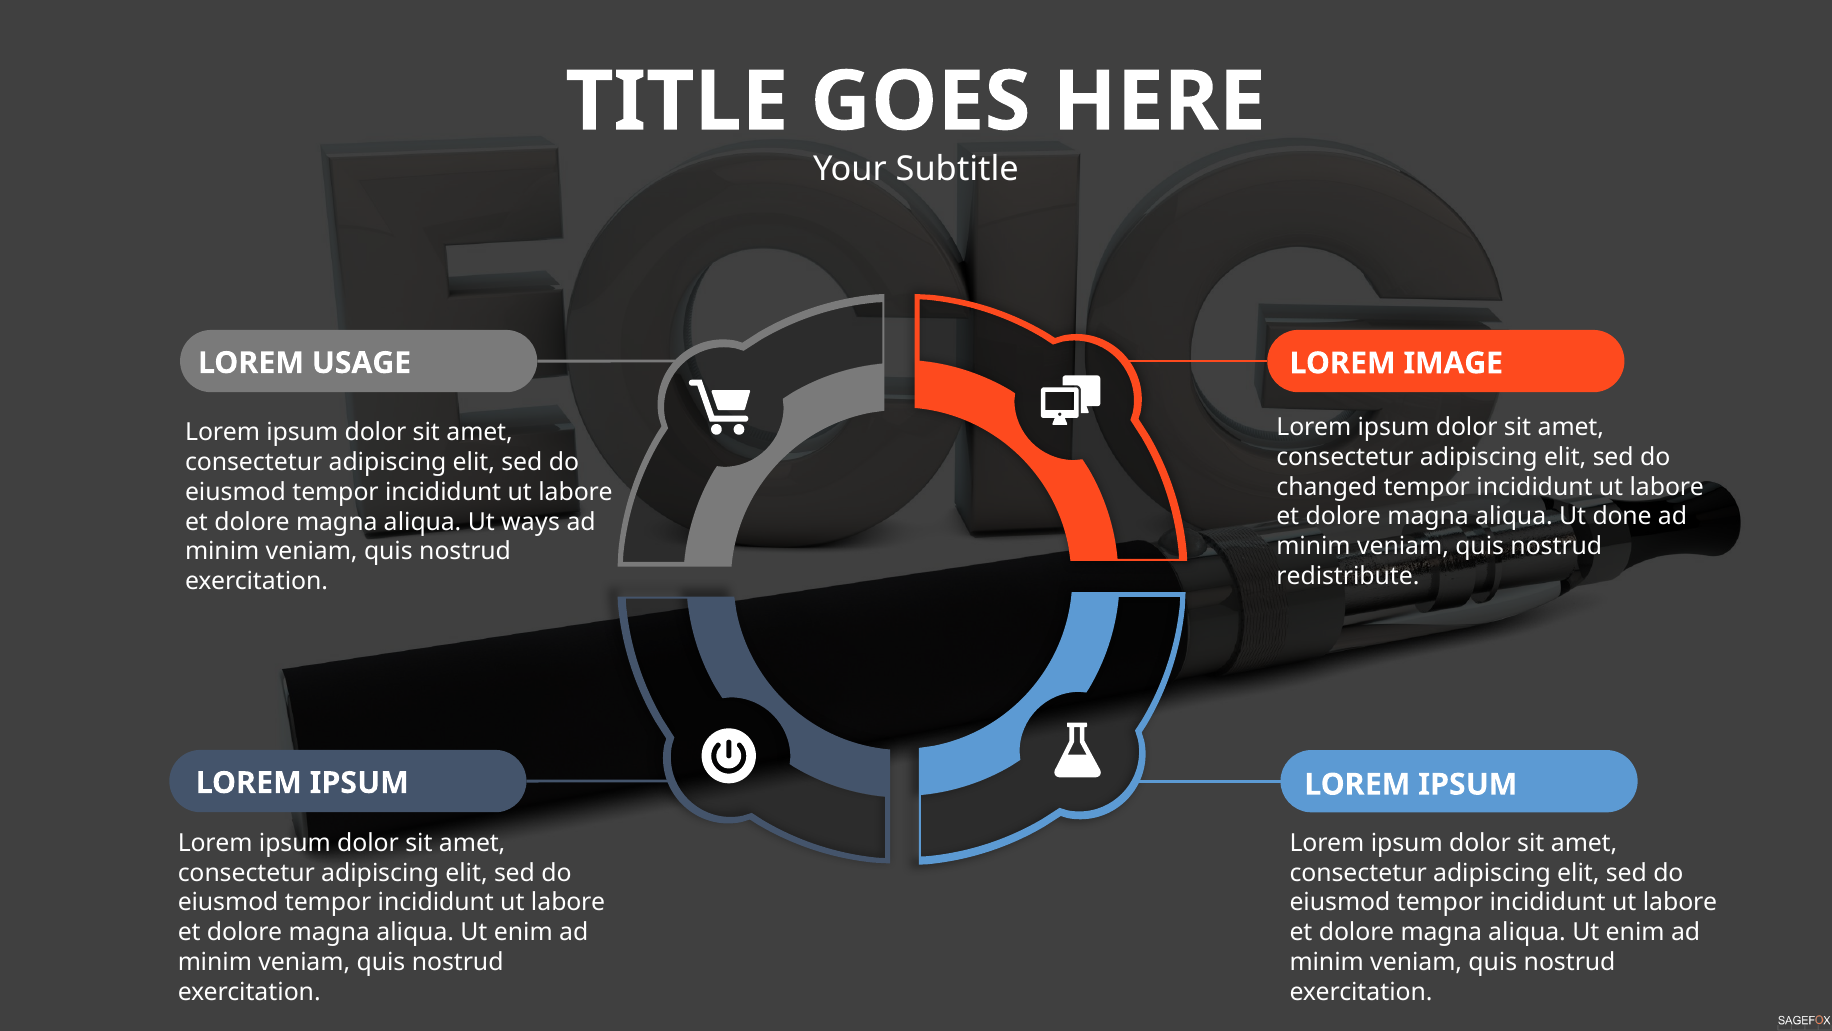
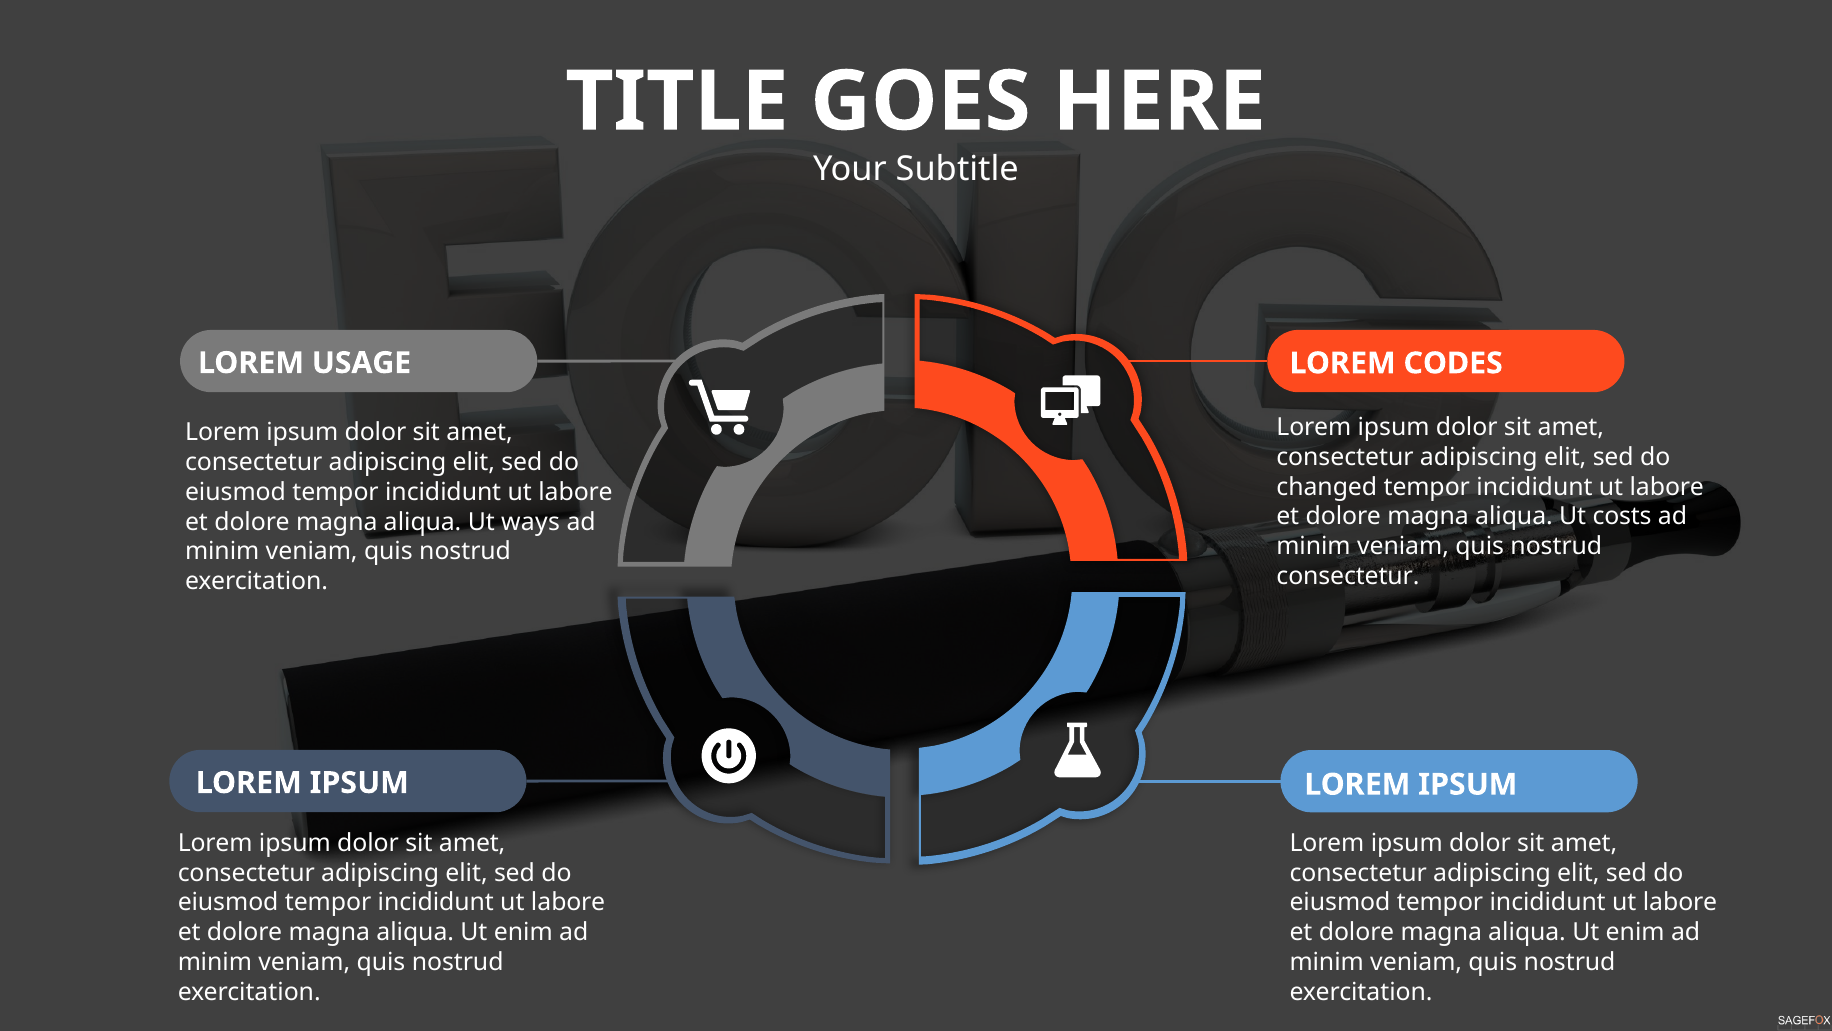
IMAGE: IMAGE -> CODES
done: done -> costs
redistribute at (1348, 576): redistribute -> consectetur
